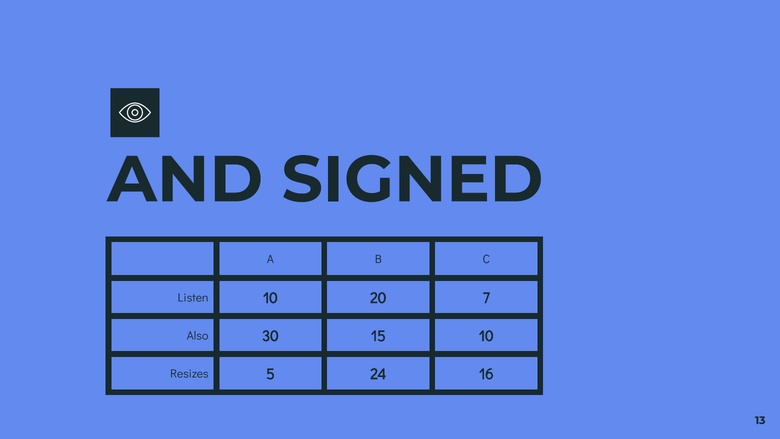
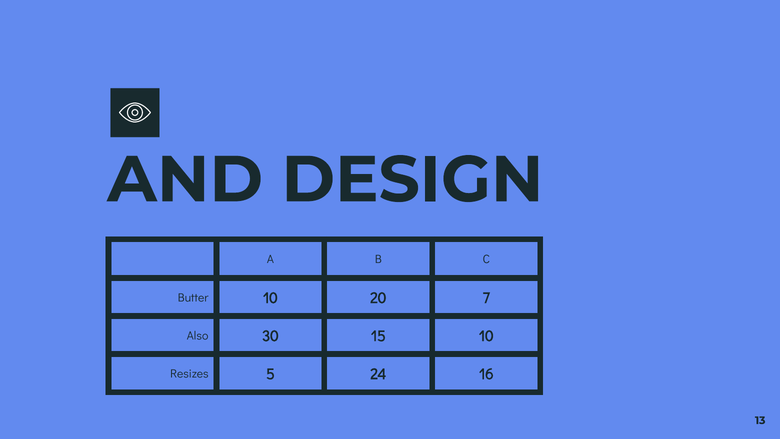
SIGNED: SIGNED -> DESIGN
Listen: Listen -> Butter
